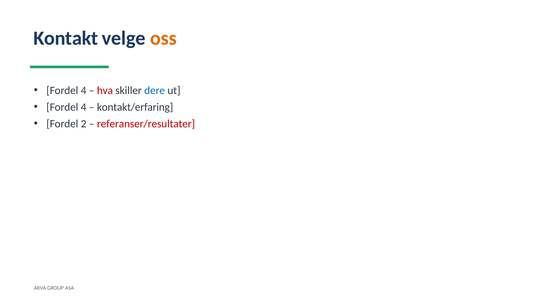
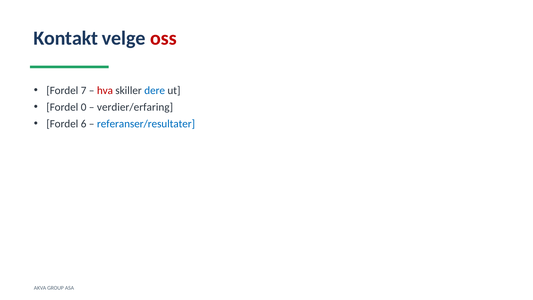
oss colour: orange -> red
4 at (84, 90): 4 -> 7
4 at (84, 107): 4 -> 0
kontakt/erfaring: kontakt/erfaring -> verdier/erfaring
2: 2 -> 6
referanser/resultater colour: red -> blue
